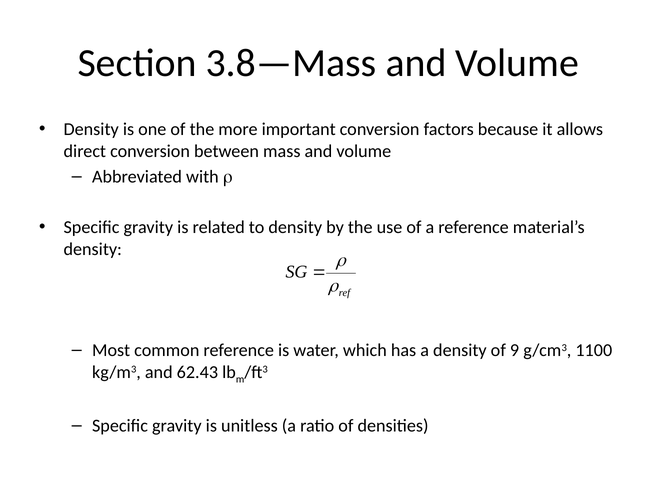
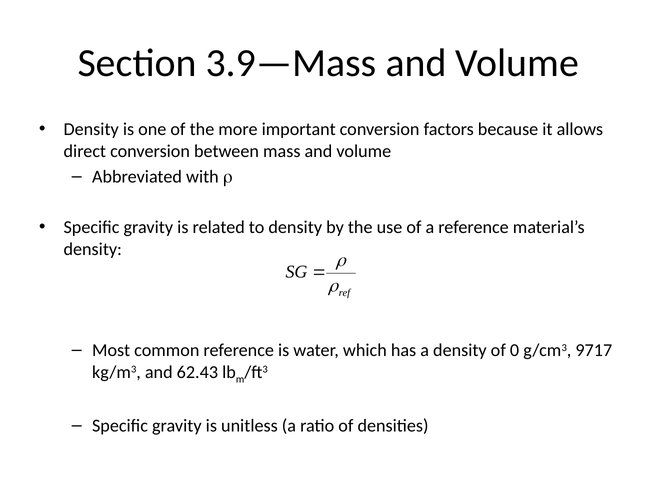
3.8—Mass: 3.8—Mass -> 3.9—Mass
9: 9 -> 0
1100: 1100 -> 9717
